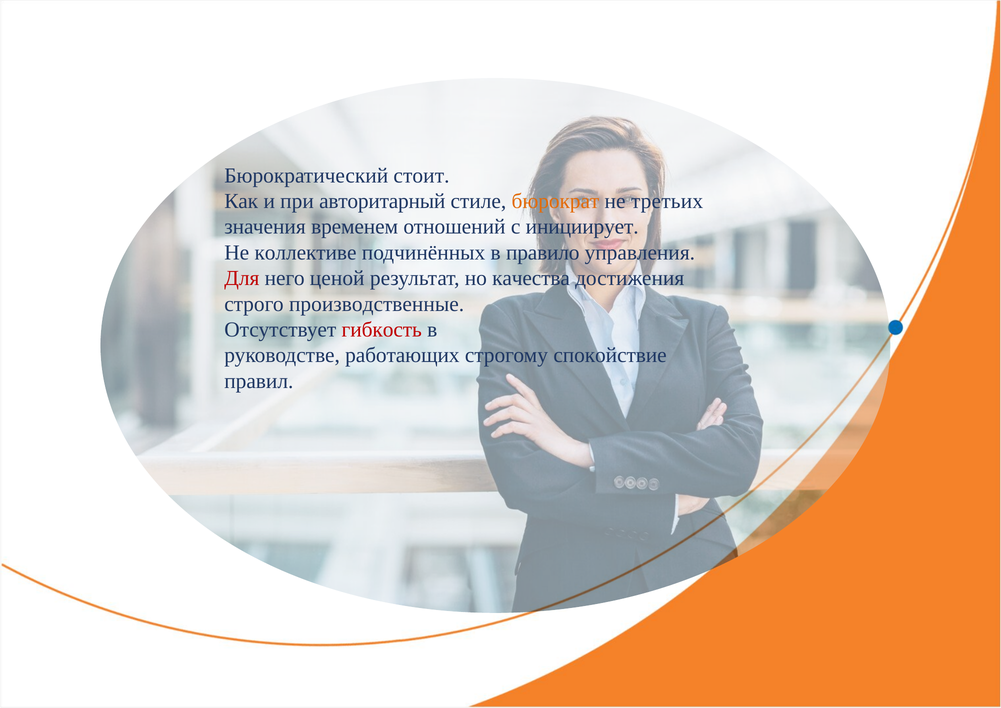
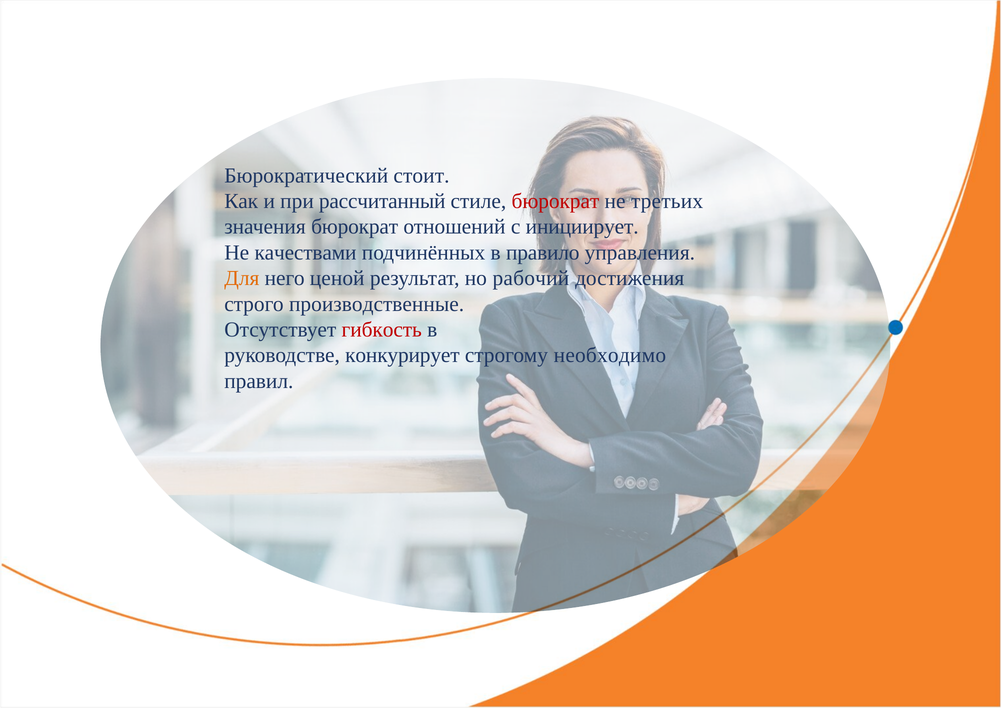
авторитарный: авторитарный -> рассчитанный
бюрократ at (555, 201) colour: orange -> red
значения временем: временем -> бюрократ
коллективе: коллективе -> качествами
Для colour: red -> orange
качества: качества -> рабочий
работающих: работающих -> конкурирует
спокойствие: спокойствие -> необходимо
